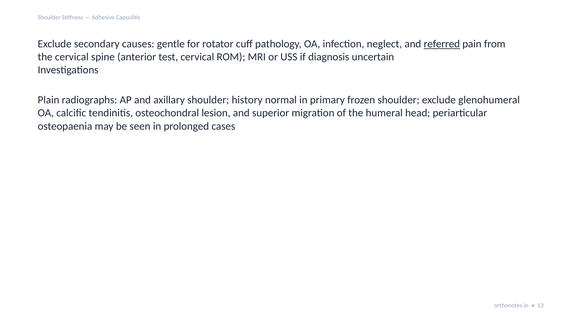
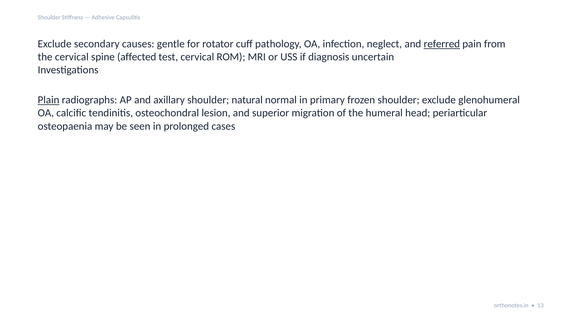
anterior: anterior -> affected
Plain underline: none -> present
history: history -> natural
